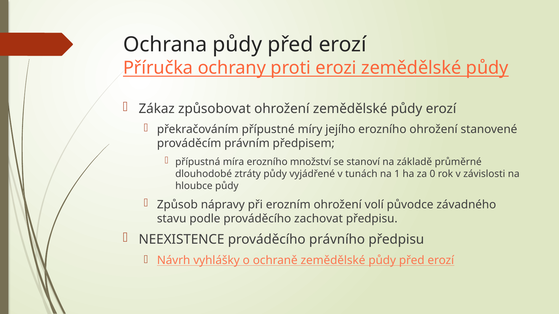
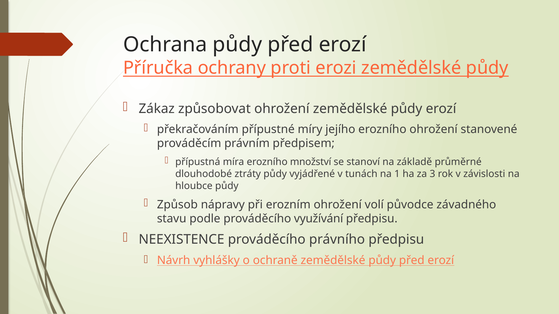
0: 0 -> 3
zachovat: zachovat -> využívání
